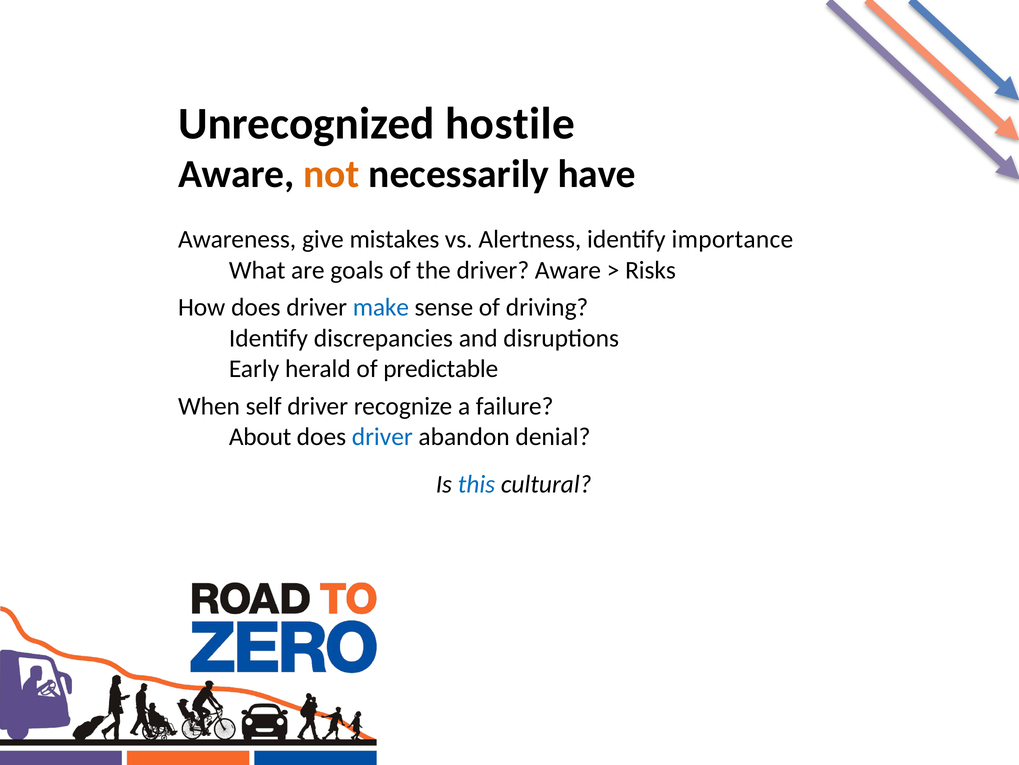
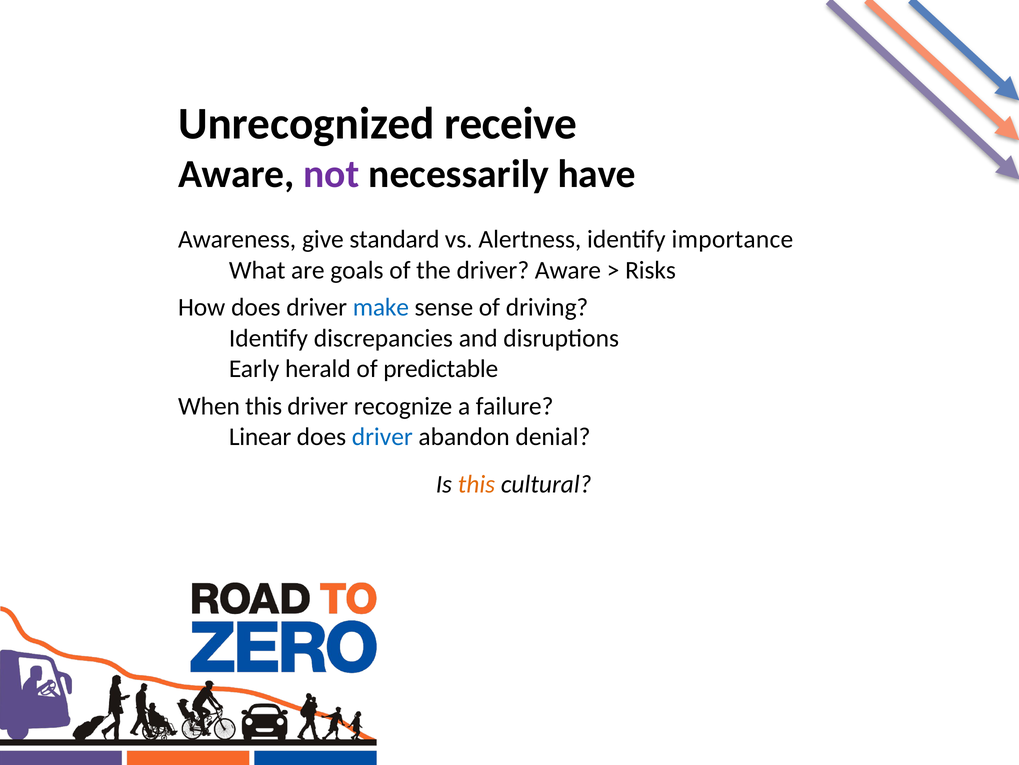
hostile: hostile -> receive
not colour: orange -> purple
mistakes: mistakes -> standard
When self: self -> this
About: About -> Linear
this at (476, 484) colour: blue -> orange
